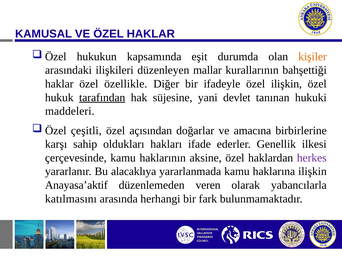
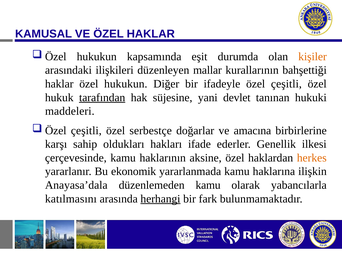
özel özellikle: özellikle -> hukukun
özel ilişkin: ilişkin -> çeşitli
açısından: açısından -> serbestçe
herkes colour: purple -> orange
alacaklıya: alacaklıya -> ekonomik
Anayasa’aktif: Anayasa’aktif -> Anayasa’dala
düzenlemeden veren: veren -> kamu
herhangi underline: none -> present
